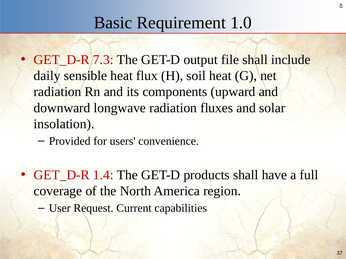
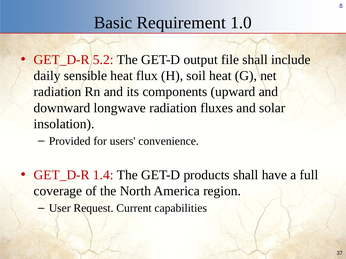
7.3: 7.3 -> 5.2
